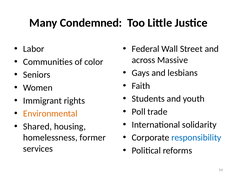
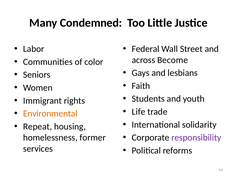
Massive: Massive -> Become
Poll: Poll -> Life
Shared: Shared -> Repeat
responsibility colour: blue -> purple
